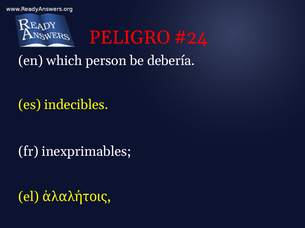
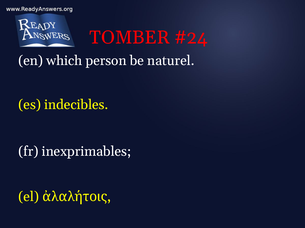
PELIGRO: PELIGRO -> TOMBER
debería: debería -> naturel
